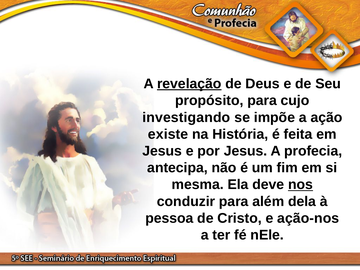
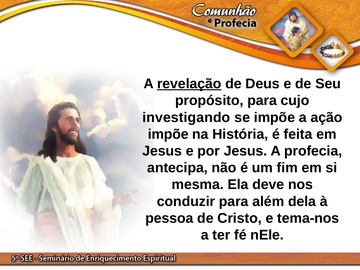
existe at (168, 134): existe -> impõe
nos underline: present -> none
ação-nos: ação-nos -> tema-nos
